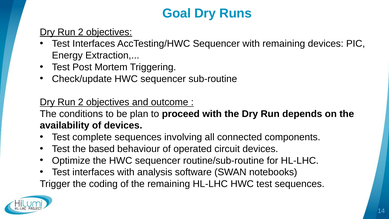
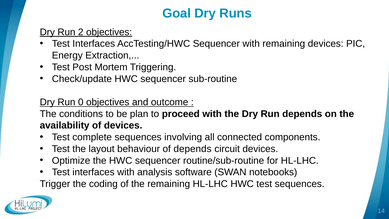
2 at (81, 102): 2 -> 0
based: based -> layout
of operated: operated -> depends
